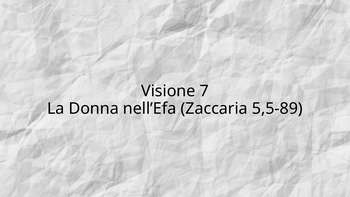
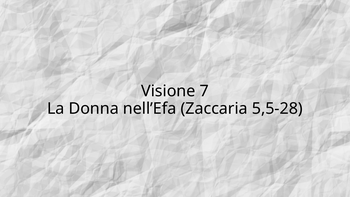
5,5-89: 5,5-89 -> 5,5-28
